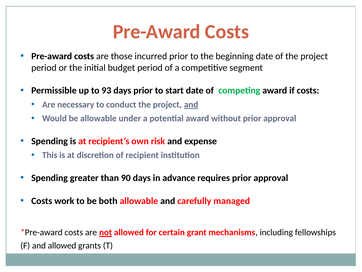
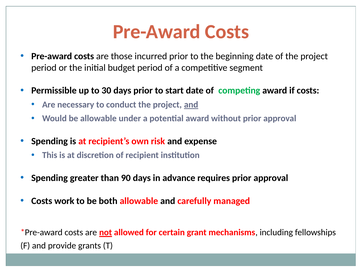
93: 93 -> 30
and allowed: allowed -> provide
